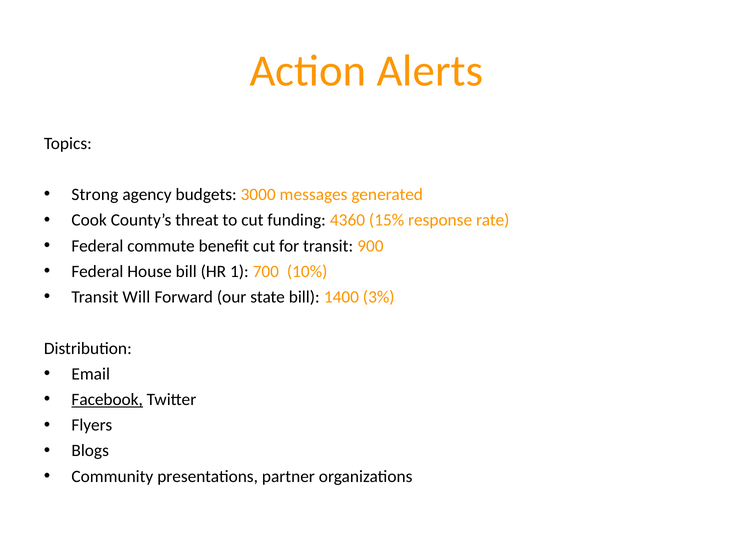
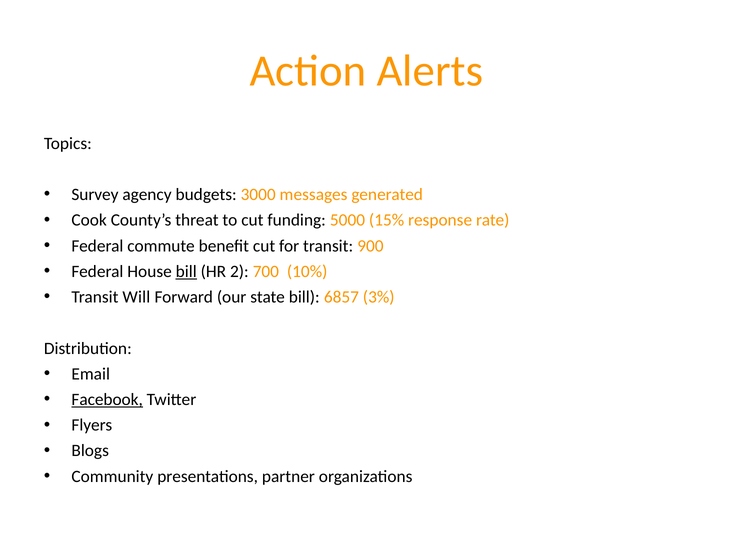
Strong: Strong -> Survey
4360: 4360 -> 5000
bill at (186, 272) underline: none -> present
1: 1 -> 2
1400: 1400 -> 6857
